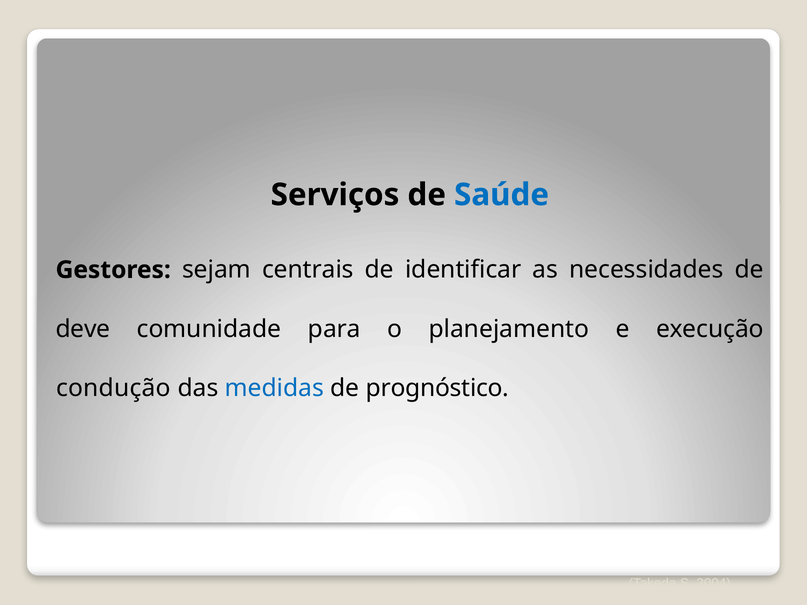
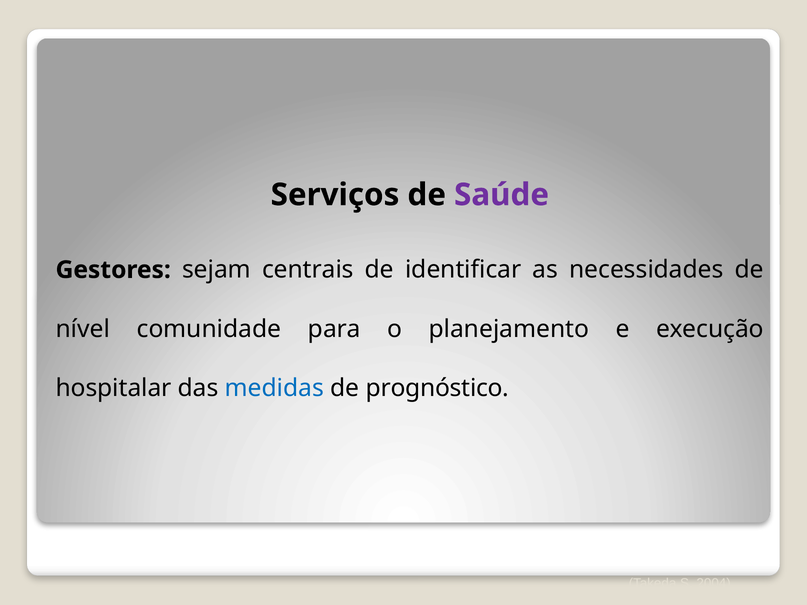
Saúde colour: blue -> purple
deve: deve -> nível
condução: condução -> hospitalar
